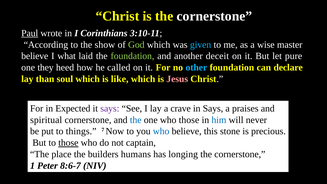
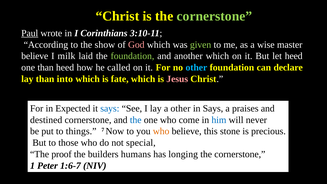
cornerstone at (214, 16) colour: white -> light green
God colour: light green -> pink
given colour: light blue -> light green
what: what -> milk
another deceit: deceit -> which
let pure: pure -> heed
one they: they -> than
soul: soul -> into
like: like -> fate
says at (110, 108) colour: purple -> blue
a crave: crave -> other
spiritual: spiritual -> destined
who those: those -> come
who at (161, 131) colour: blue -> orange
those at (68, 143) underline: present -> none
captain: captain -> special
place: place -> proof
8:6-7: 8:6-7 -> 1:6-7
